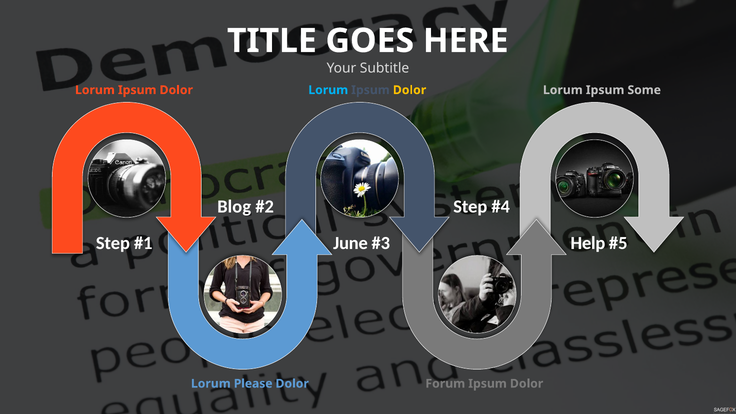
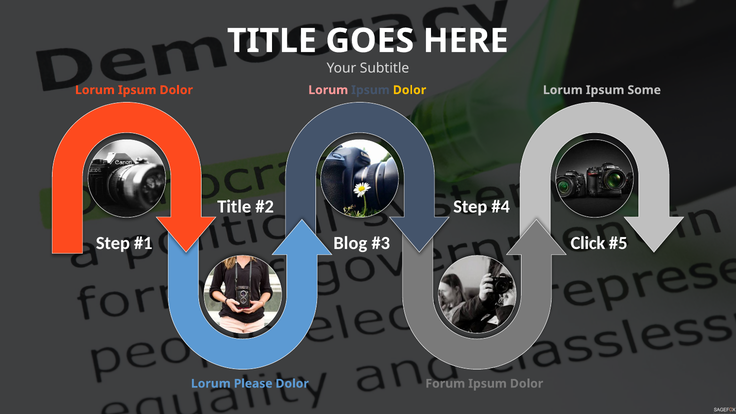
Lorum at (328, 90) colour: light blue -> pink
Blog at (234, 207): Blog -> Title
June: June -> Blog
Help: Help -> Click
